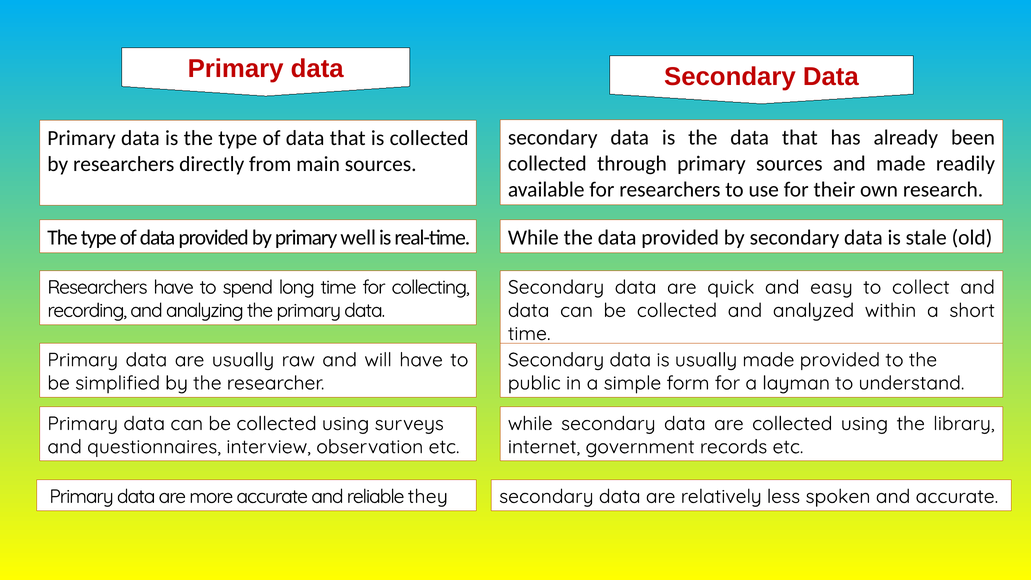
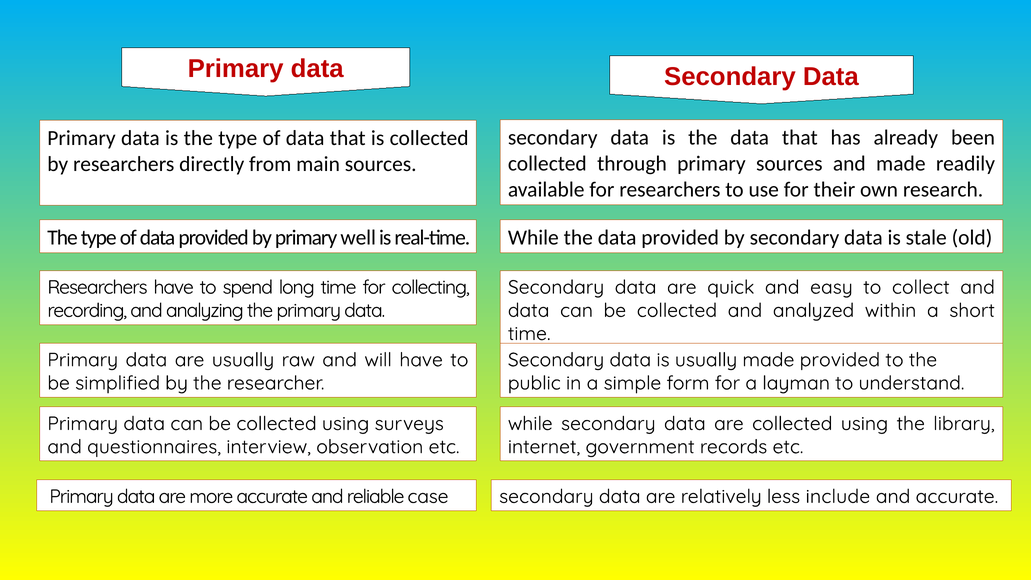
they: they -> case
spoken: spoken -> include
